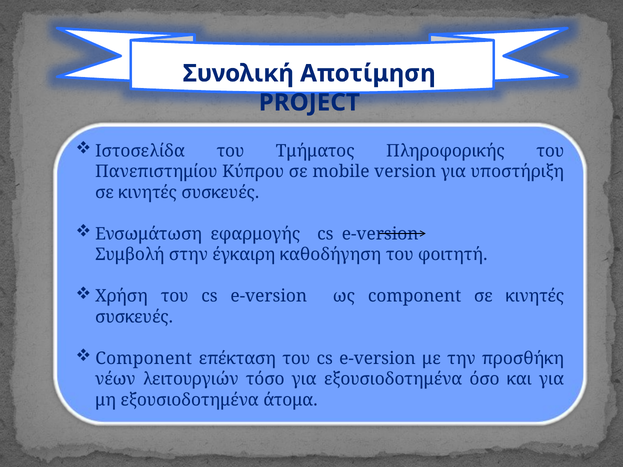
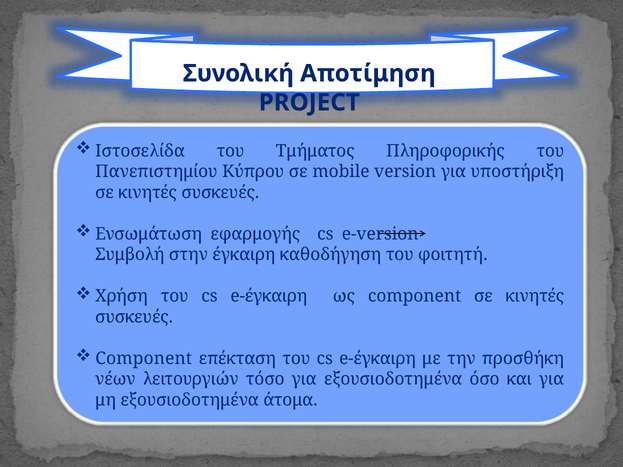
Χρήση του cs e-version: e-version -> e-έγκαιρη
επέκταση του cs e-version: e-version -> e-έγκαιρη
